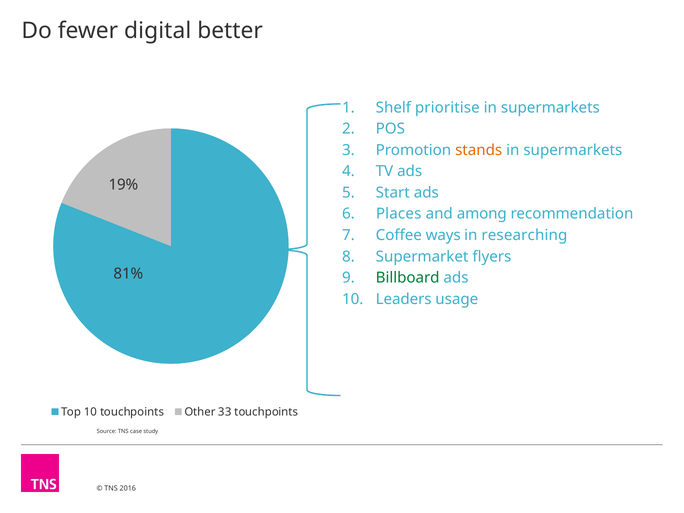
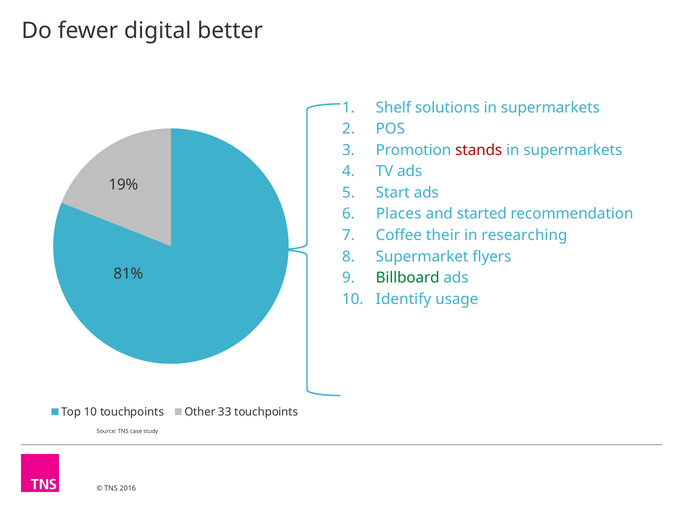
prioritise: prioritise -> solutions
stands colour: orange -> red
among: among -> started
ways: ways -> their
Leaders: Leaders -> Identify
